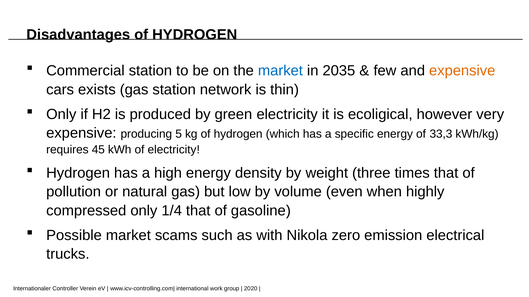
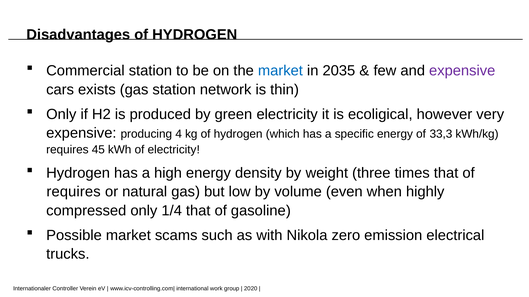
expensive at (462, 71) colour: orange -> purple
5: 5 -> 4
pollution at (74, 192): pollution -> requires
